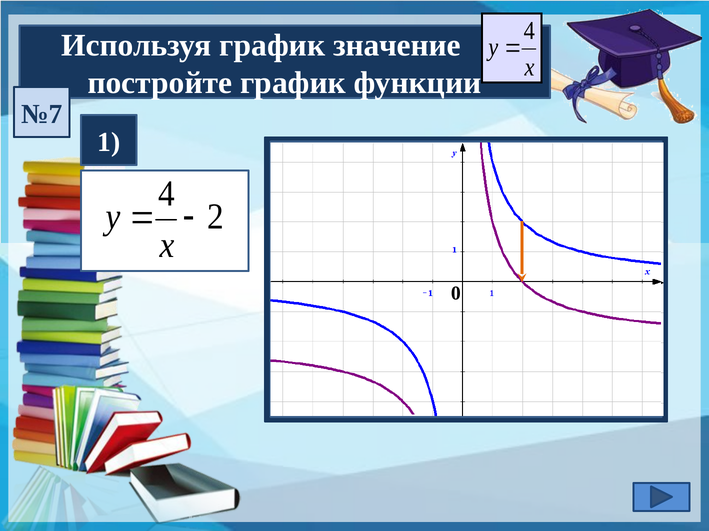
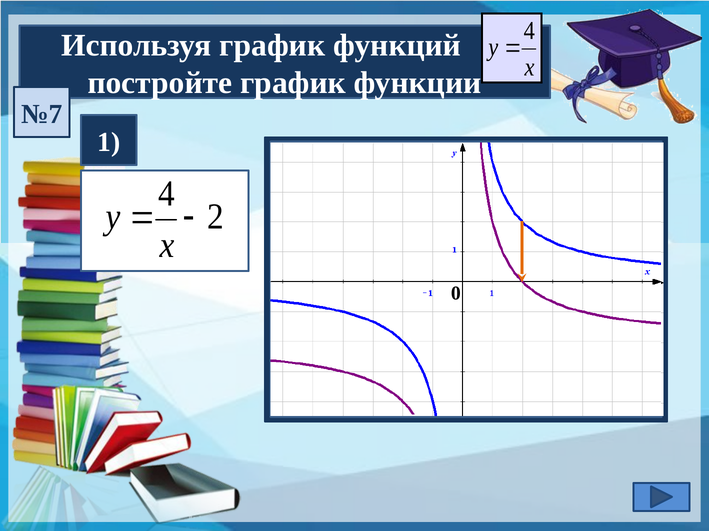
значение: значение -> функций
